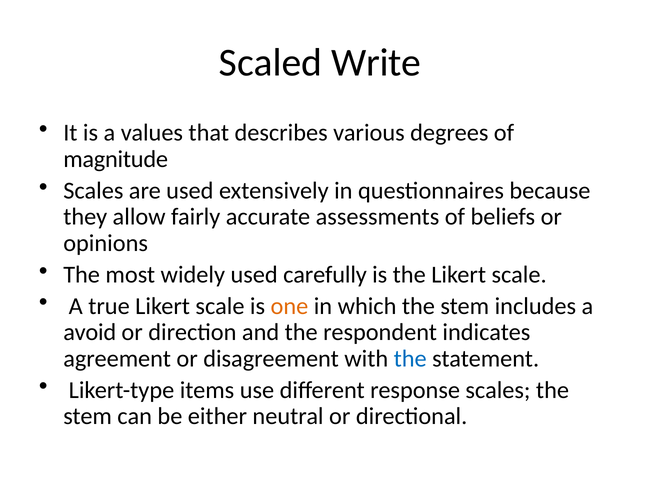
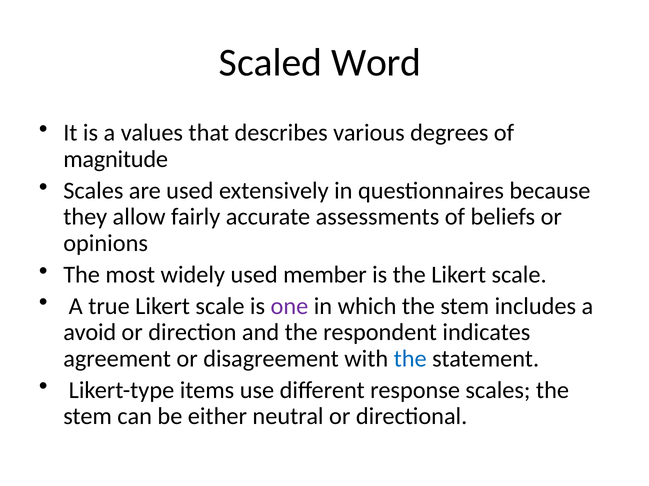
Write: Write -> Word
carefully: carefully -> member
one colour: orange -> purple
